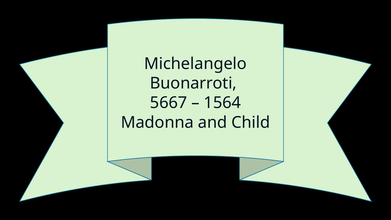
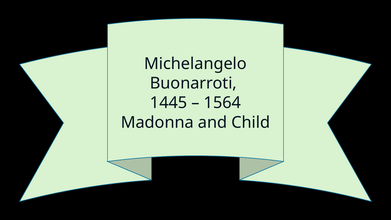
5667: 5667 -> 1445
